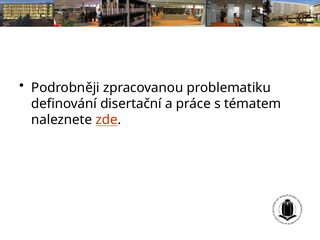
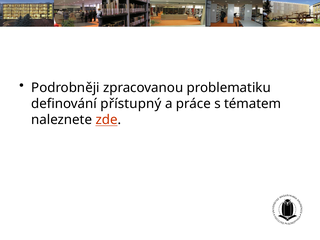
disertační: disertační -> přístupný
